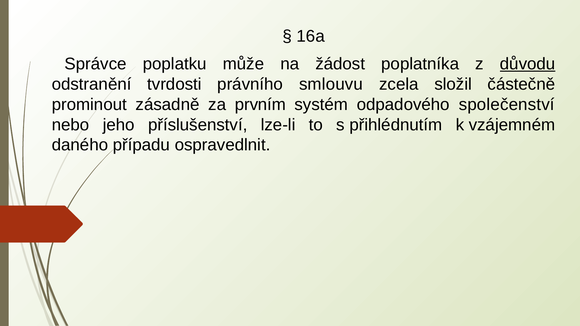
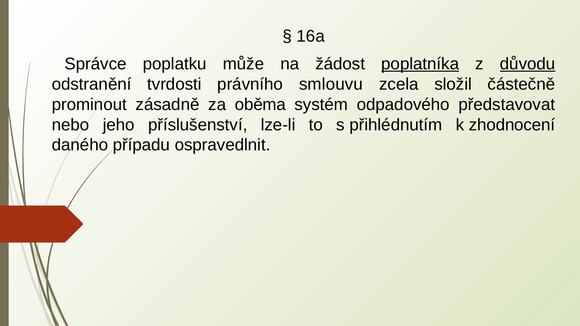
poplatníka underline: none -> present
prvním: prvním -> oběma
společenství: společenství -> představovat
vzájemném: vzájemném -> zhodnocení
